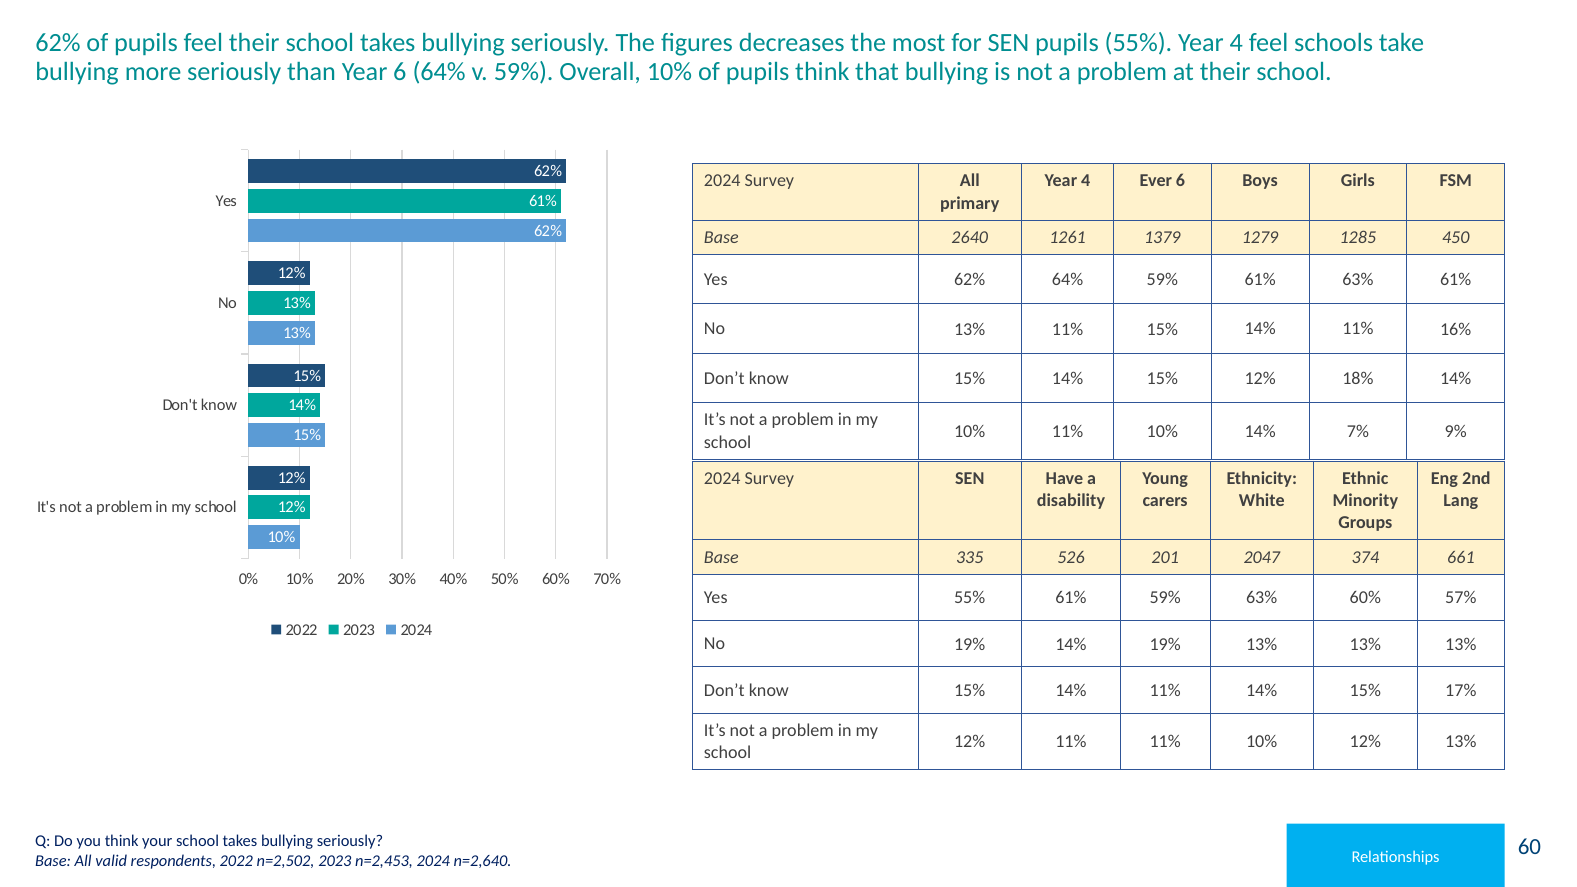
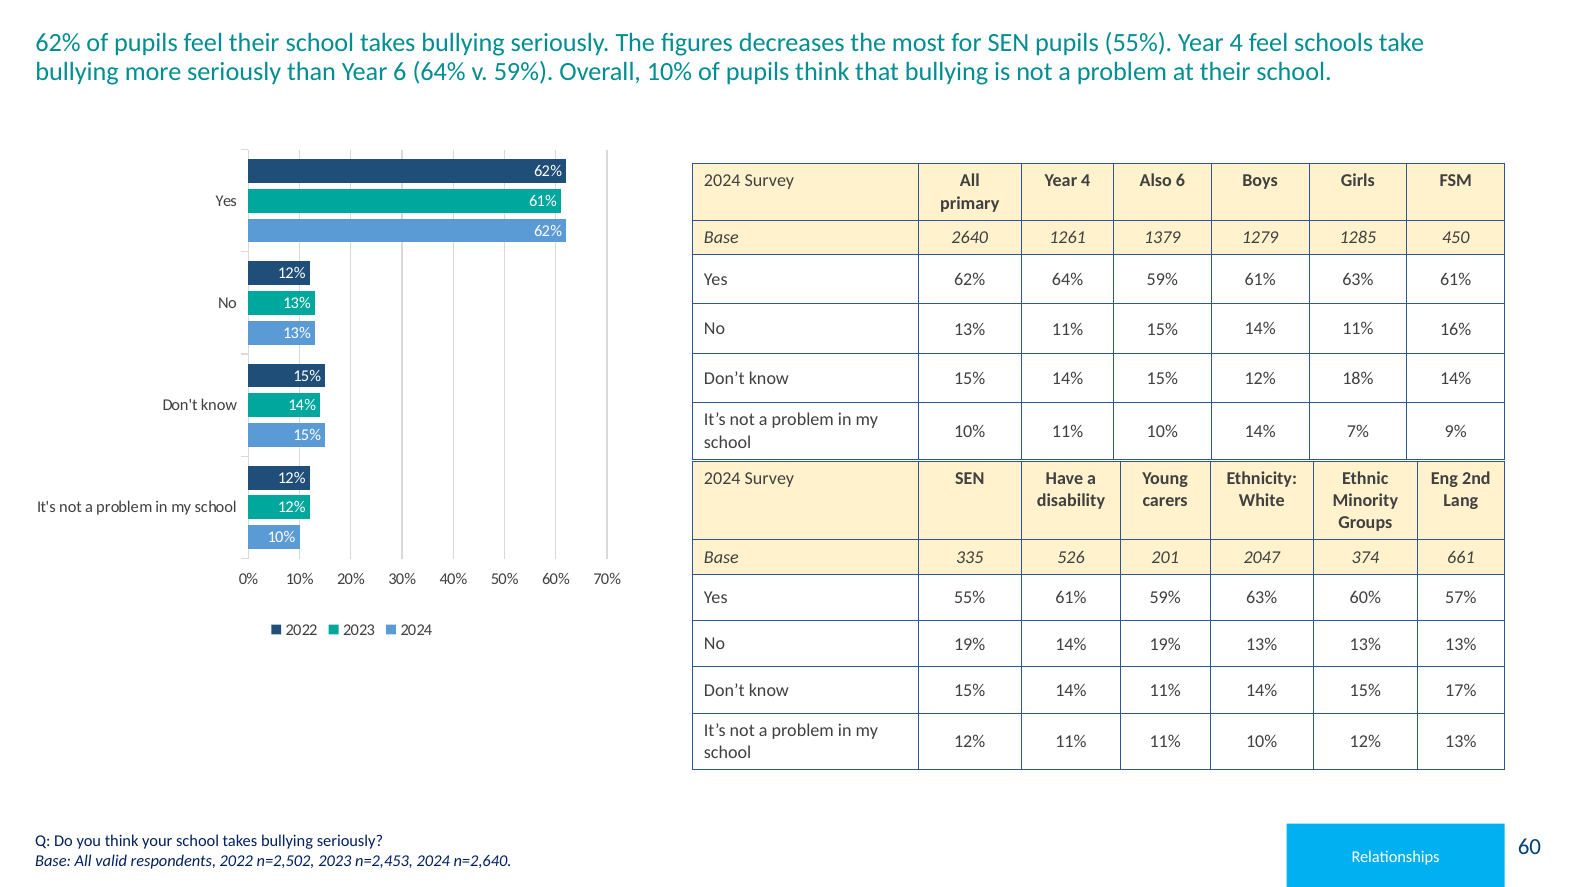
Ever: Ever -> Also
